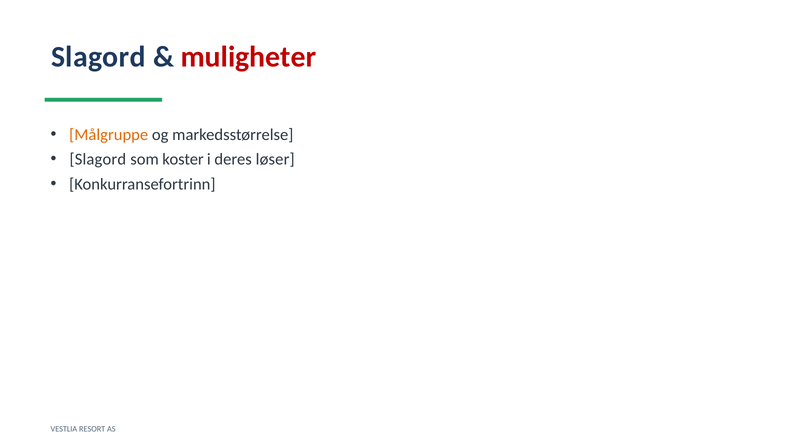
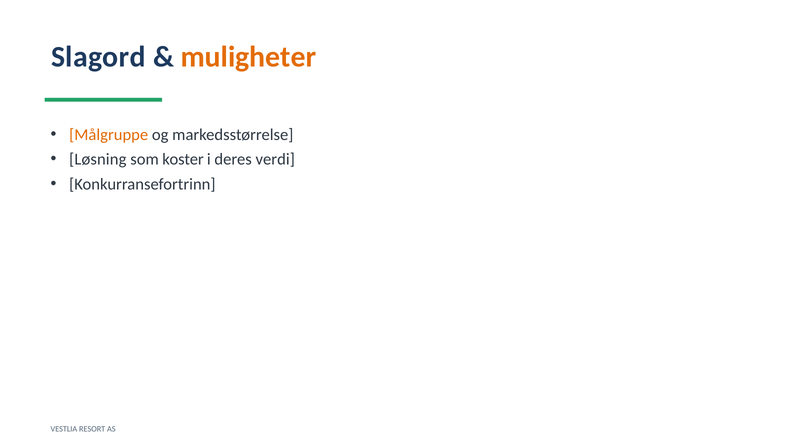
muligheter colour: red -> orange
Slagord at (98, 160): Slagord -> Løsning
løser: løser -> verdi
